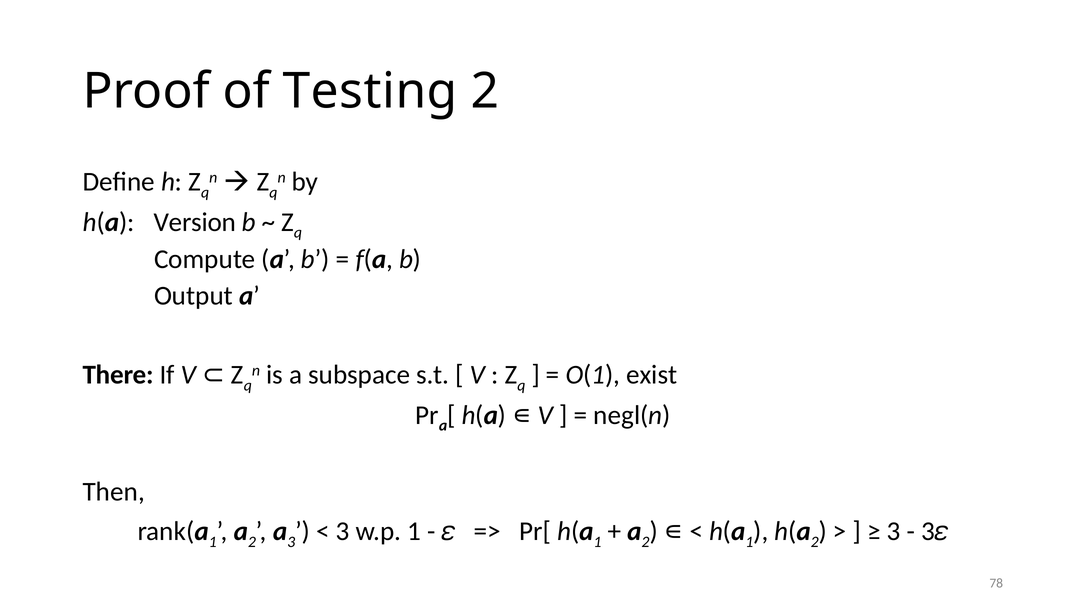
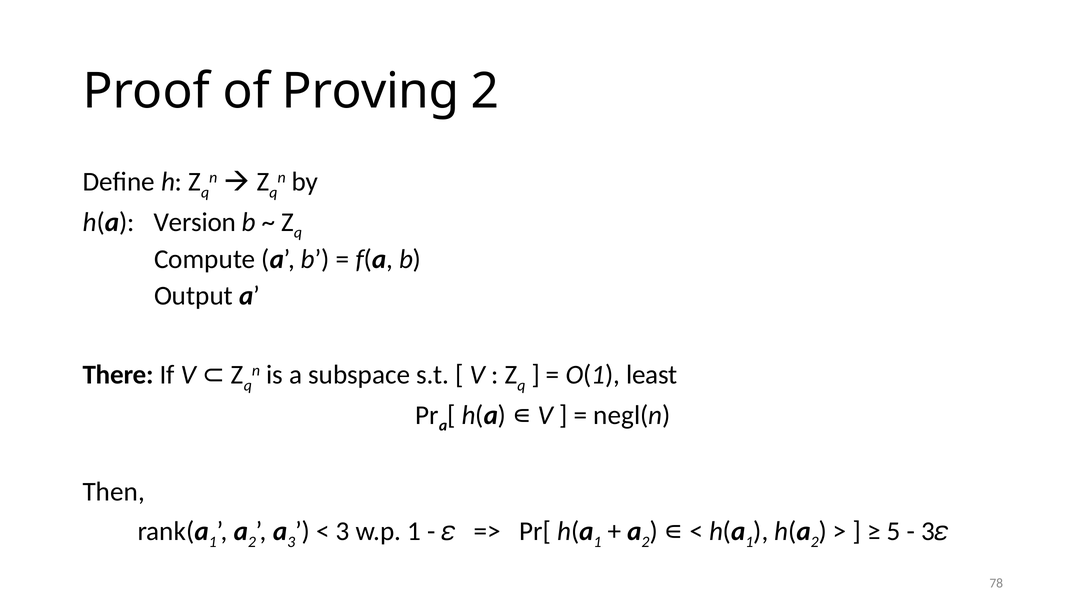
Testing: Testing -> Proving
exist: exist -> least
3 at (894, 531): 3 -> 5
